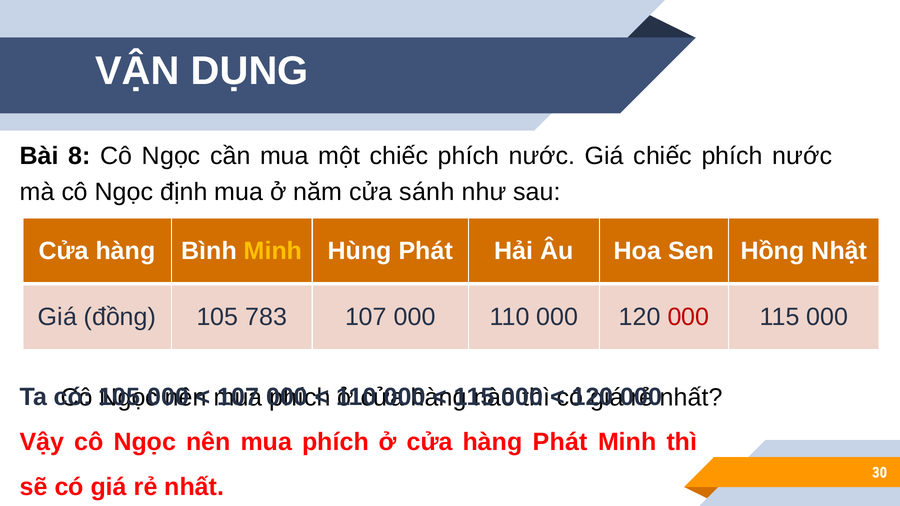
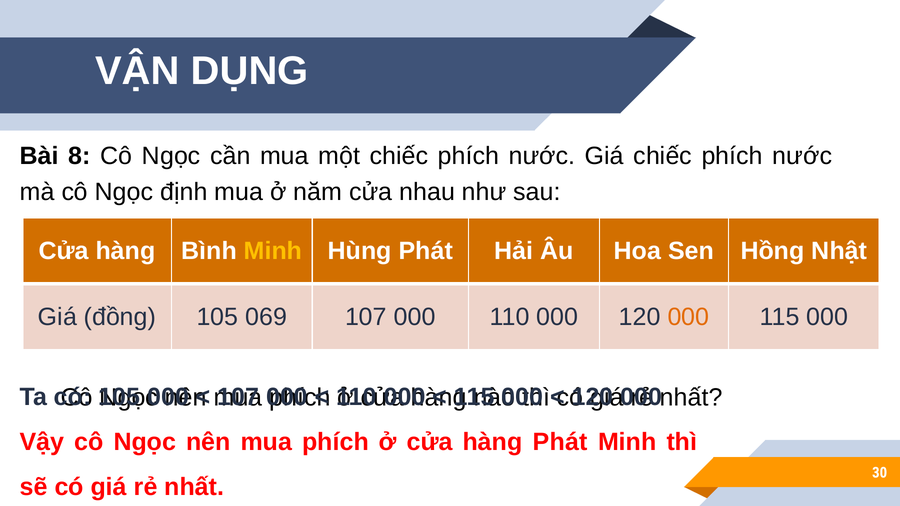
sánh: sánh -> nhau
783: 783 -> 069
000 at (688, 317) colour: red -> orange
